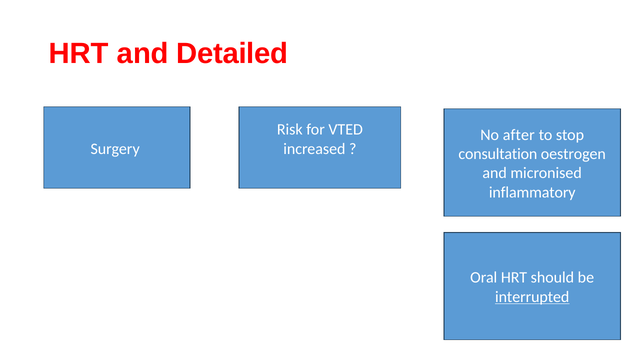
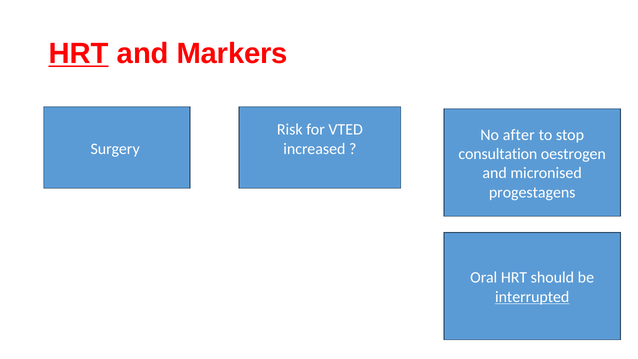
HRT at (79, 54) underline: none -> present
Detailed: Detailed -> Markers
inflammatory: inflammatory -> progestagens
